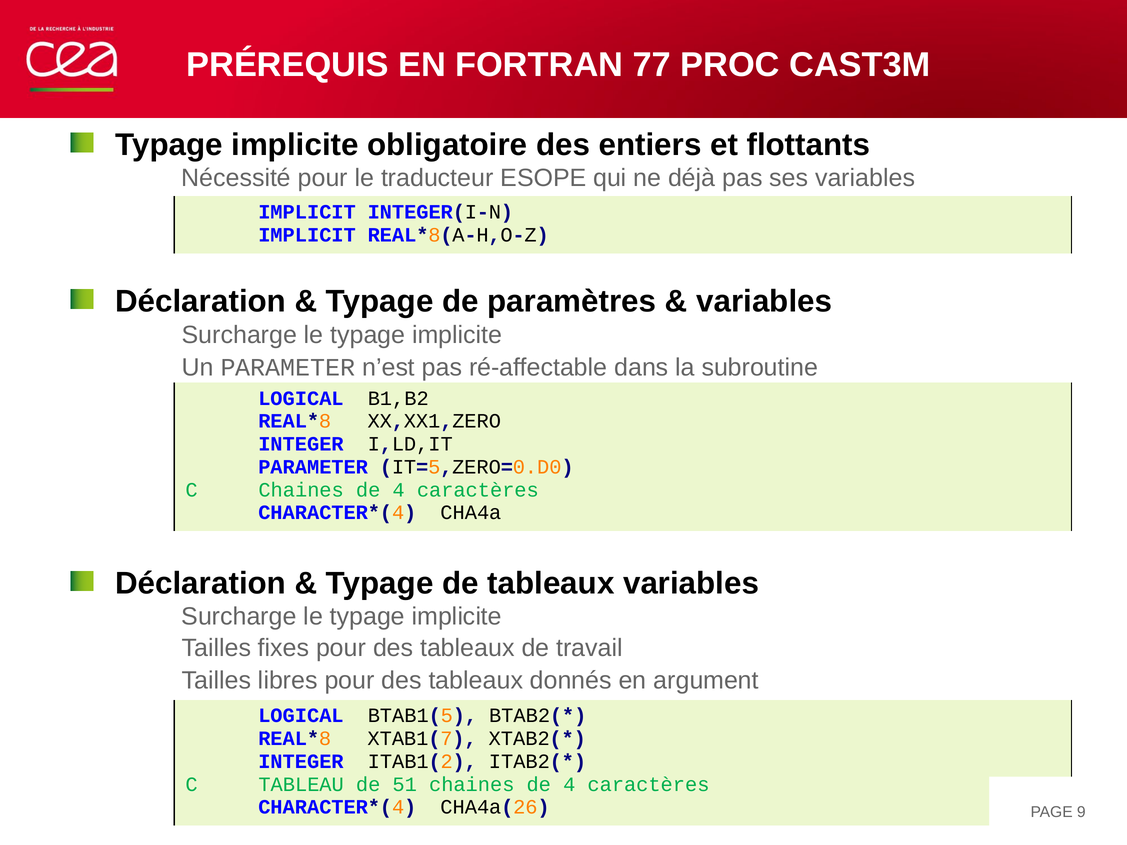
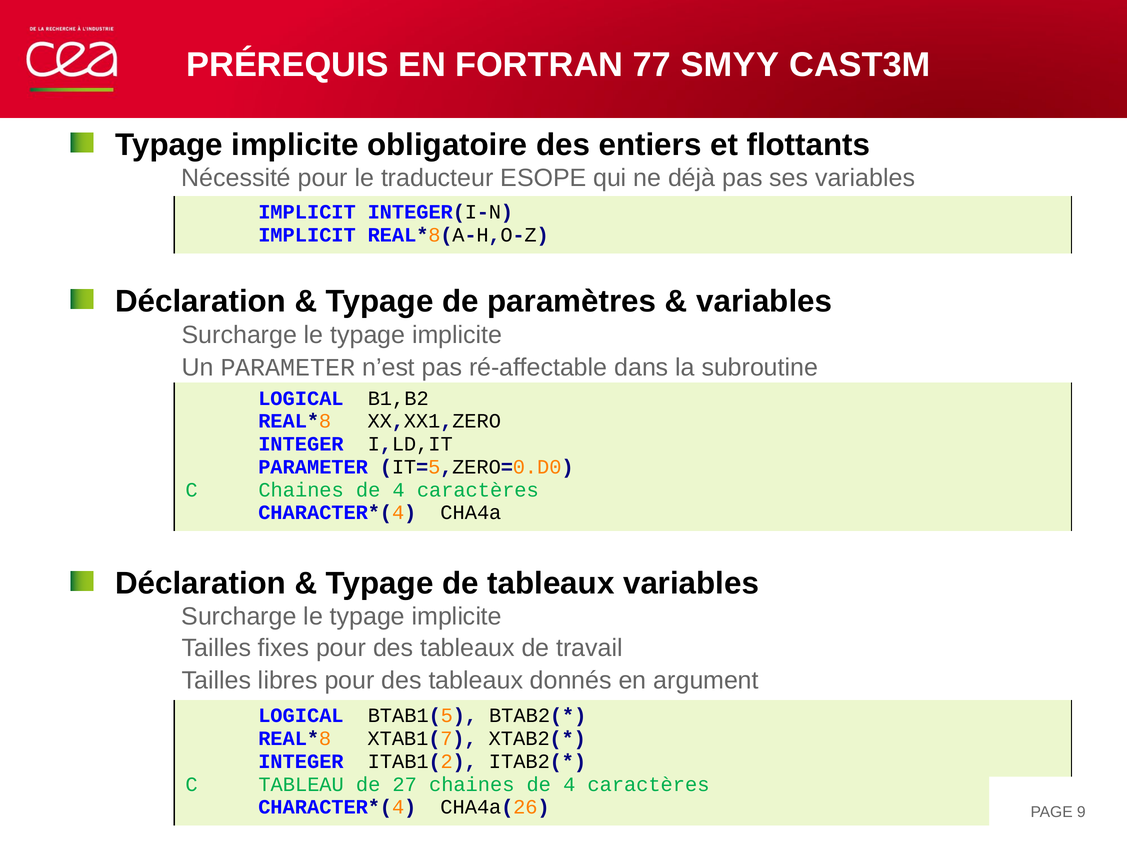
PROC: PROC -> SMYY
51: 51 -> 27
